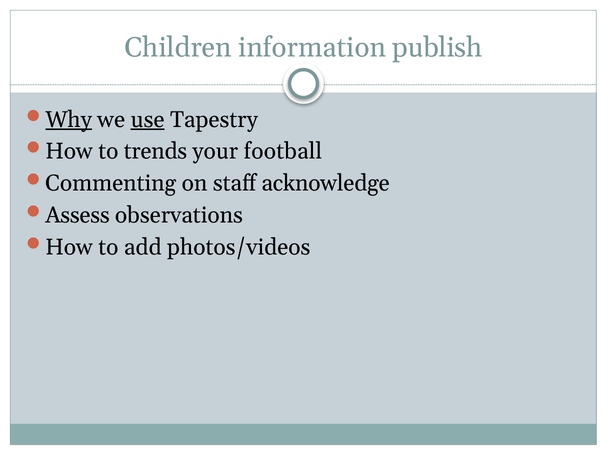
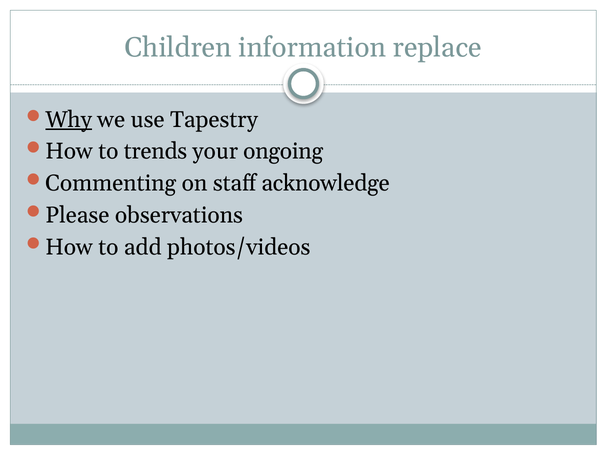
publish: publish -> replace
use underline: present -> none
football: football -> ongoing
Assess: Assess -> Please
